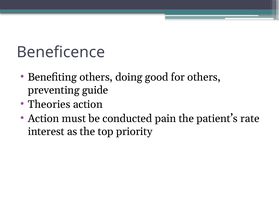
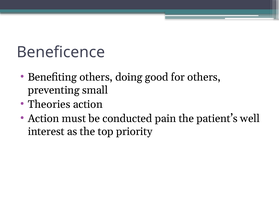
guide: guide -> small
rate: rate -> well
